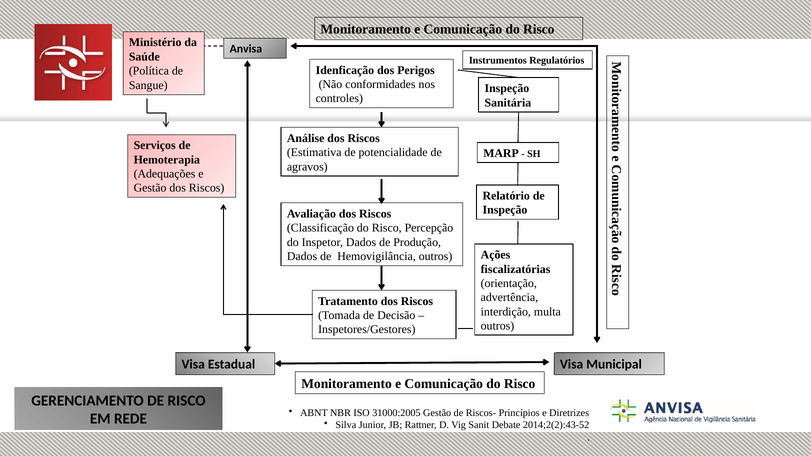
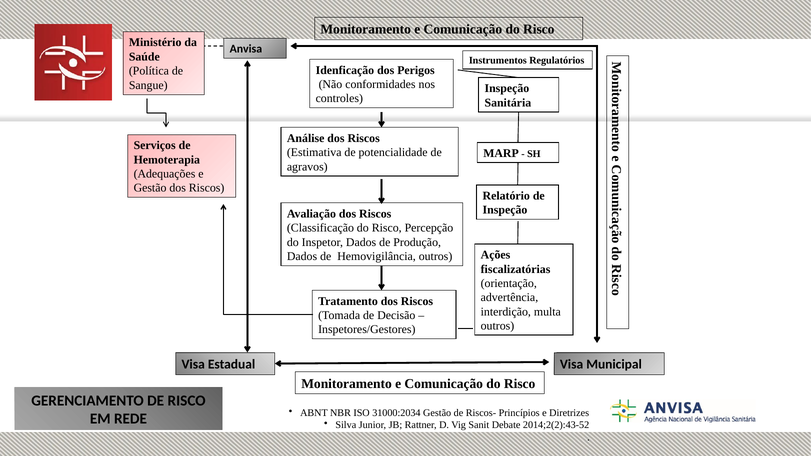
31000:2005: 31000:2005 -> 31000:2034
